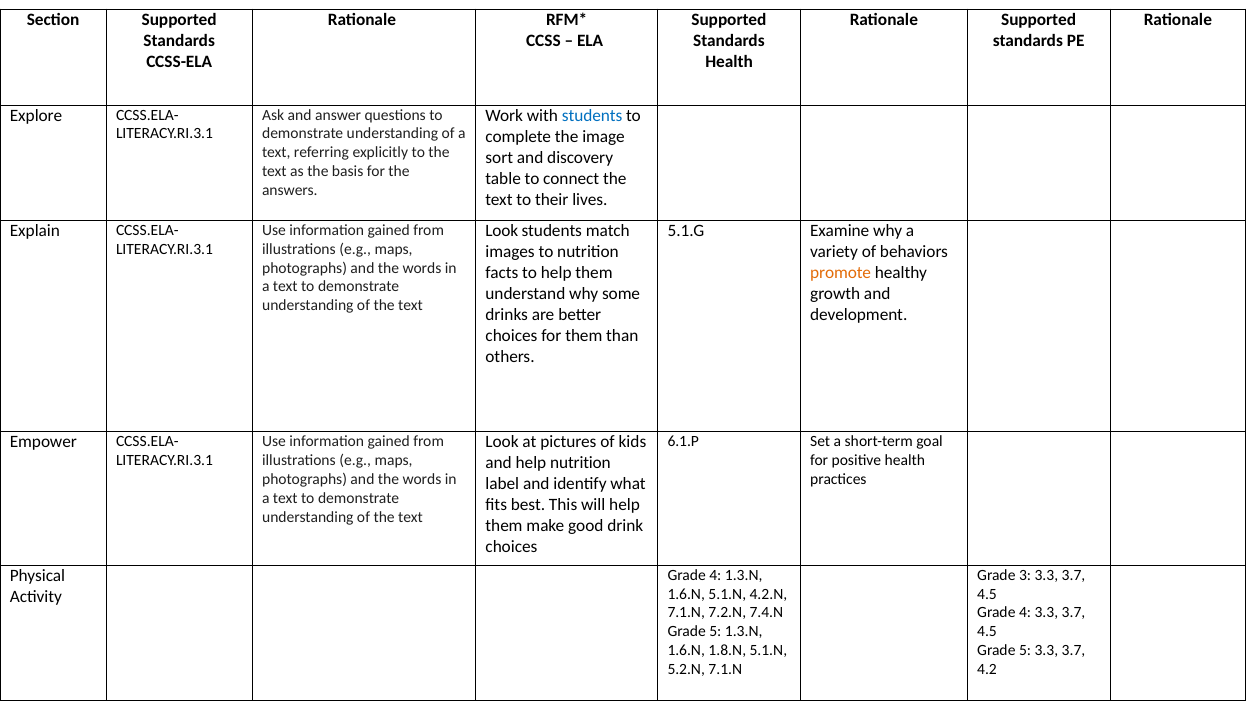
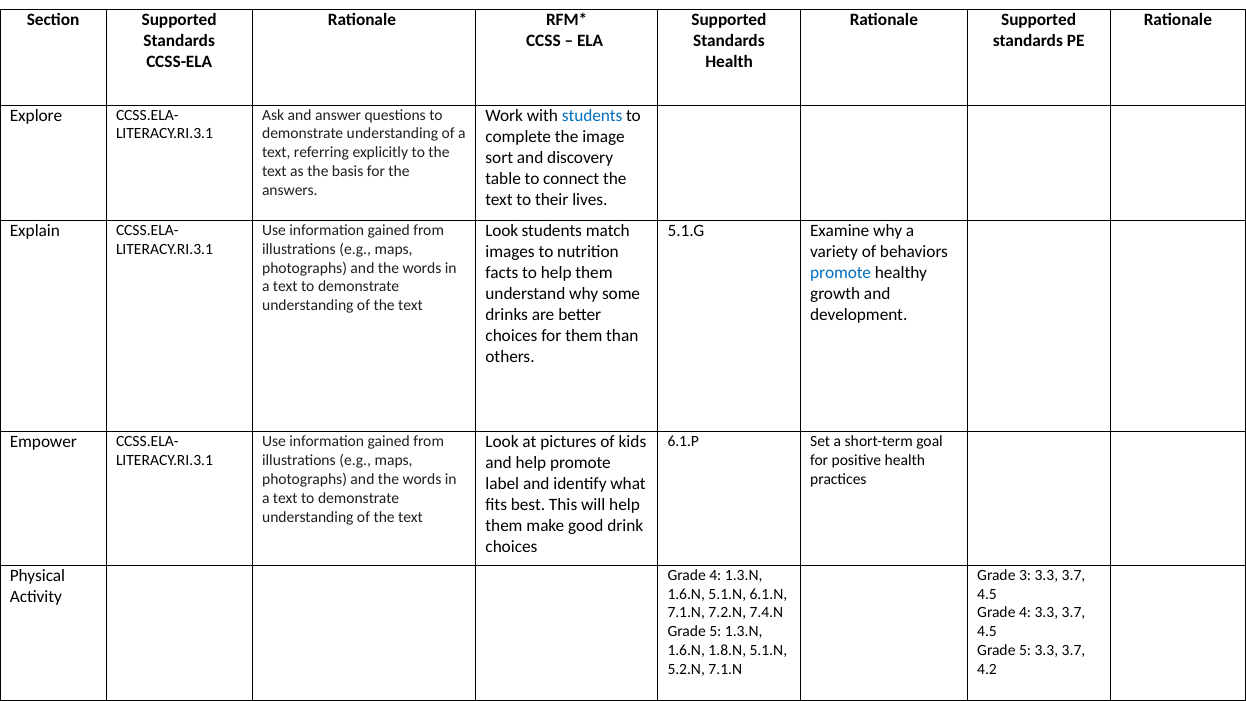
promote at (841, 273) colour: orange -> blue
help nutrition: nutrition -> promote
4.2.N: 4.2.N -> 6.1.N
